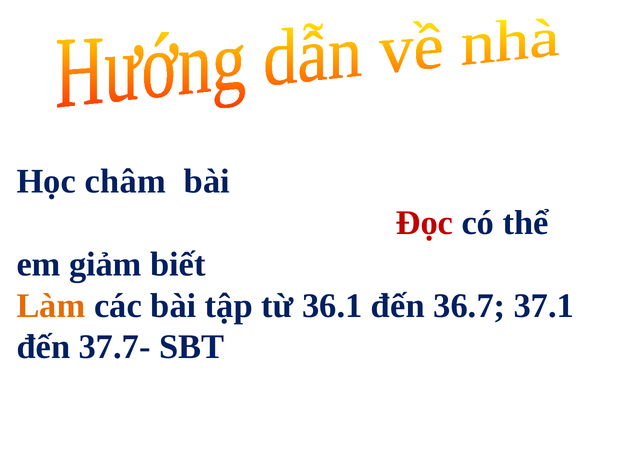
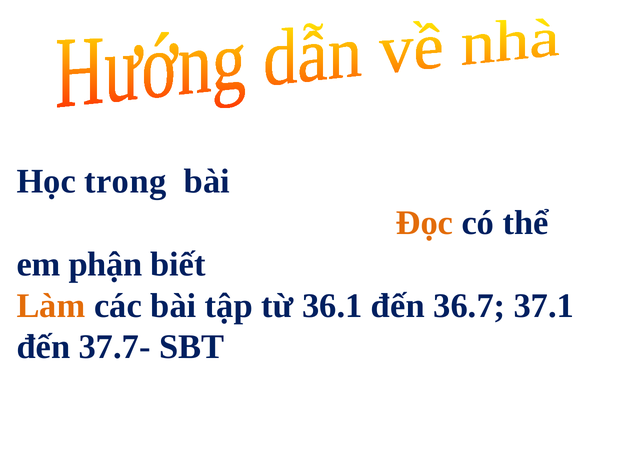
châm: châm -> trong
Đọc colour: red -> orange
giảm: giảm -> phận
